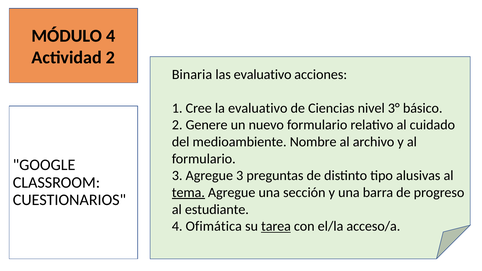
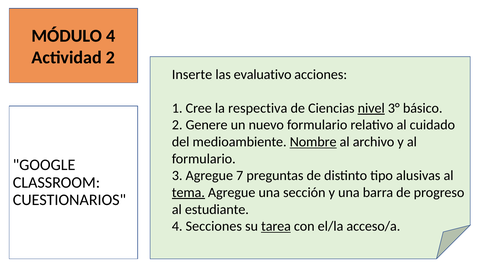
Binaria: Binaria -> Inserte
la evaluativo: evaluativo -> respectiva
nivel underline: none -> present
Nombre underline: none -> present
Agregue 3: 3 -> 7
Ofimática: Ofimática -> Secciones
